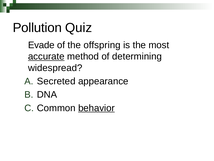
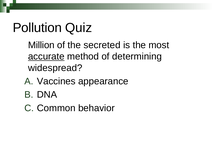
Evade: Evade -> Million
offspring: offspring -> secreted
Secreted: Secreted -> Vaccines
behavior underline: present -> none
